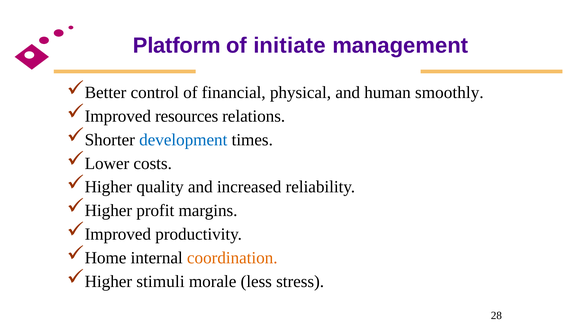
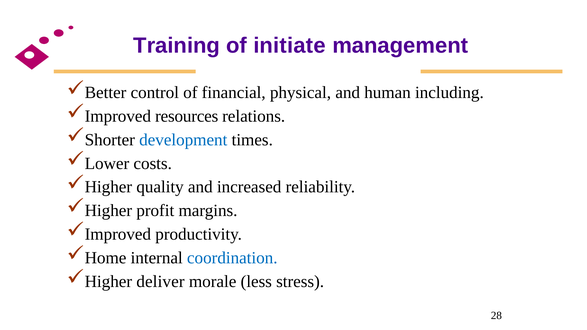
Platform: Platform -> Training
smoothly: smoothly -> including
coordination colour: orange -> blue
stimuli: stimuli -> deliver
